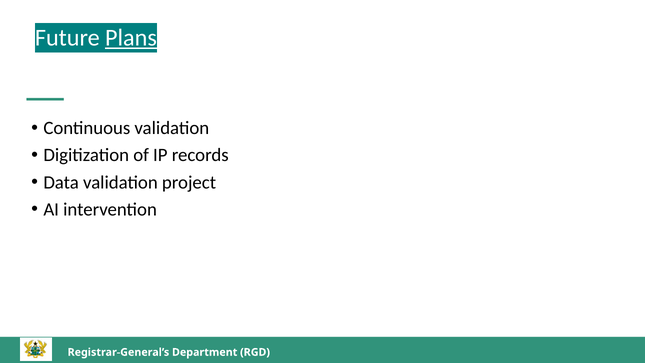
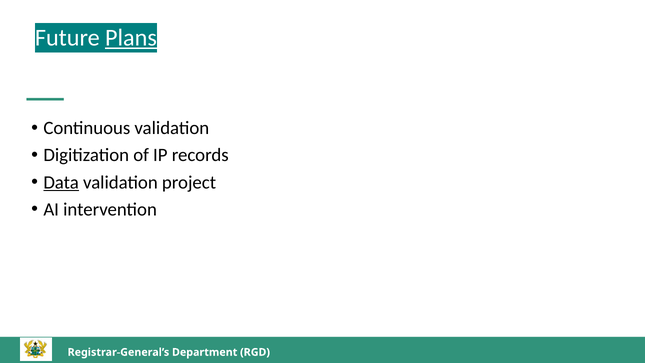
Data underline: none -> present
